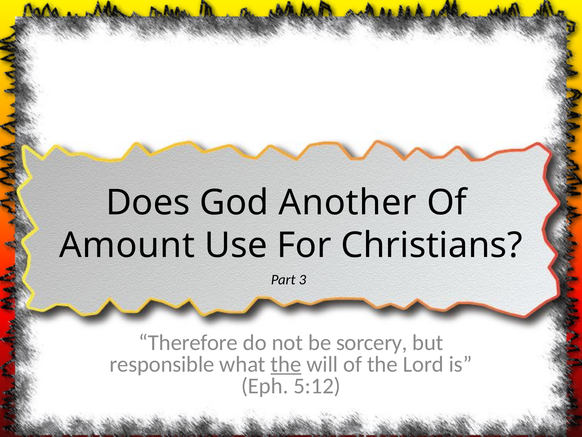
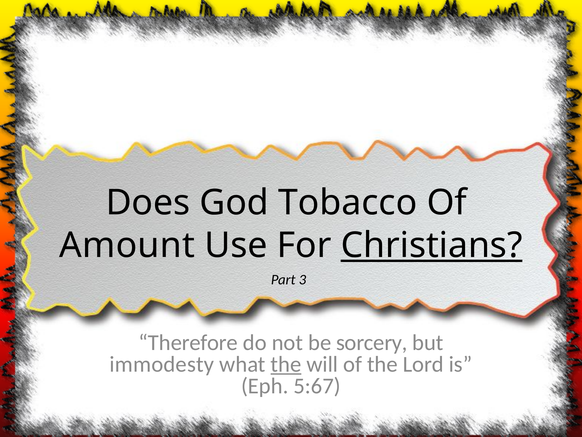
Another: Another -> Tobacco
Christians underline: none -> present
responsible: responsible -> immodesty
5:12: 5:12 -> 5:67
